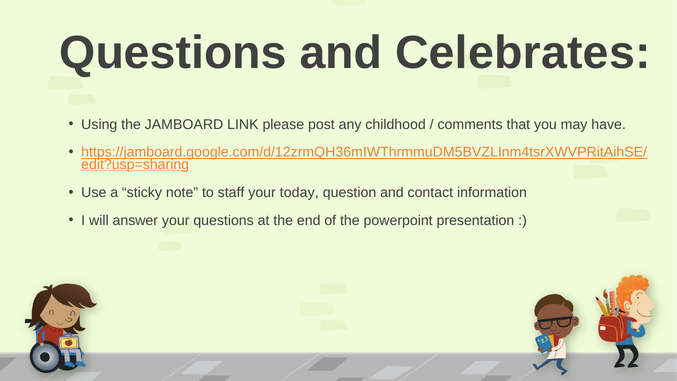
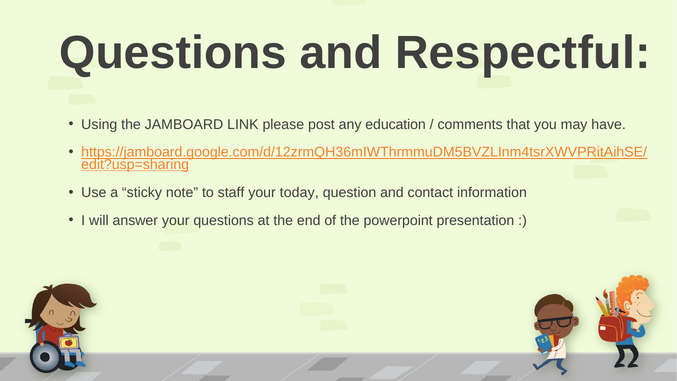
Celebrates: Celebrates -> Respectful
childhood: childhood -> education
